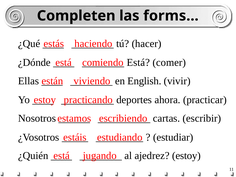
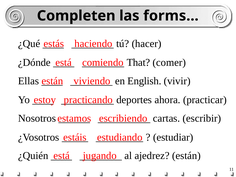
Está at (138, 62): Está -> That
ajedrez estoy: estoy -> están
